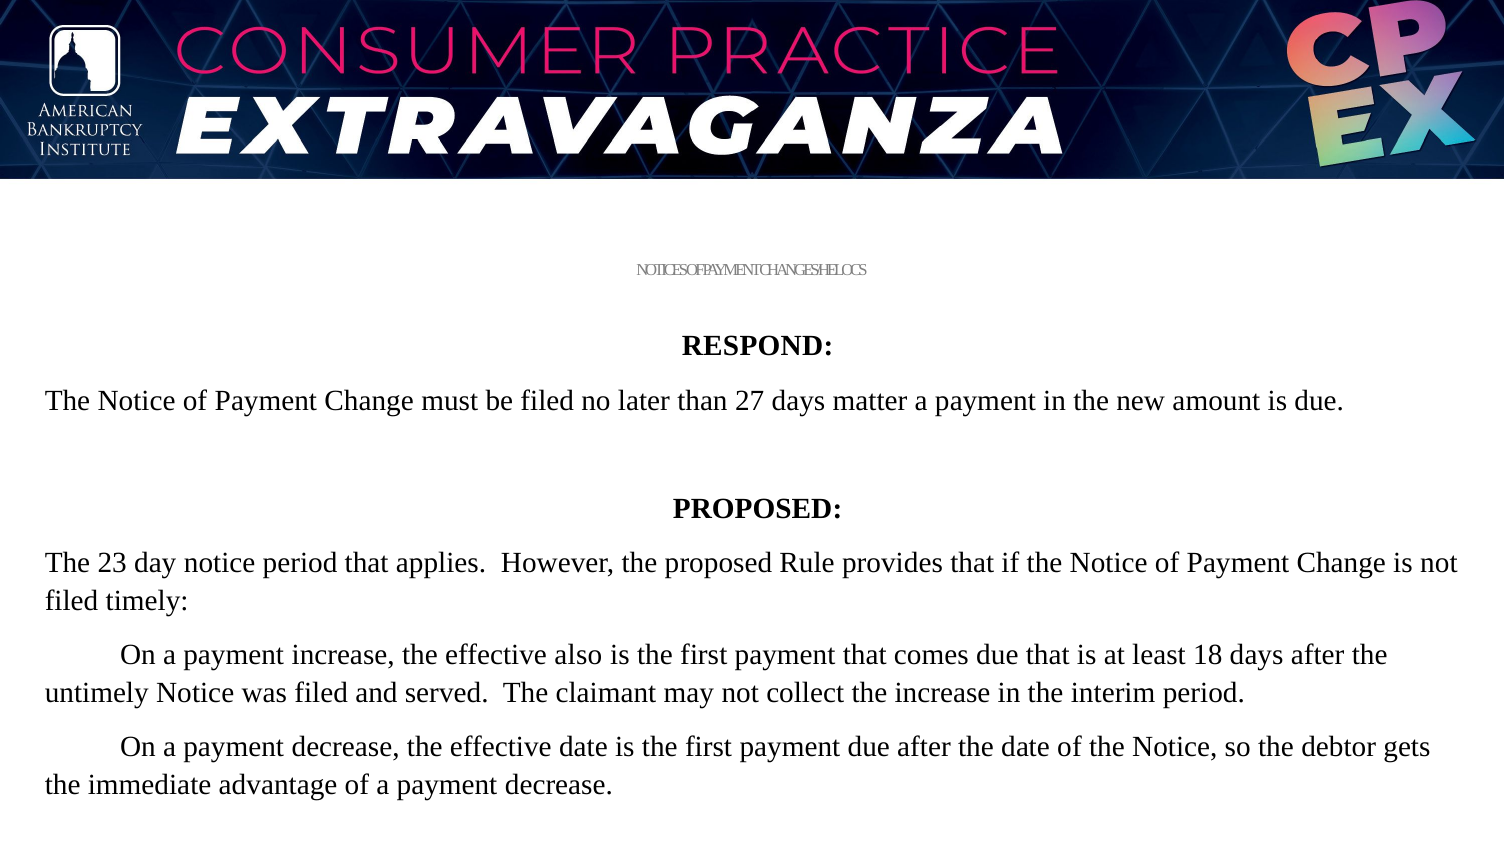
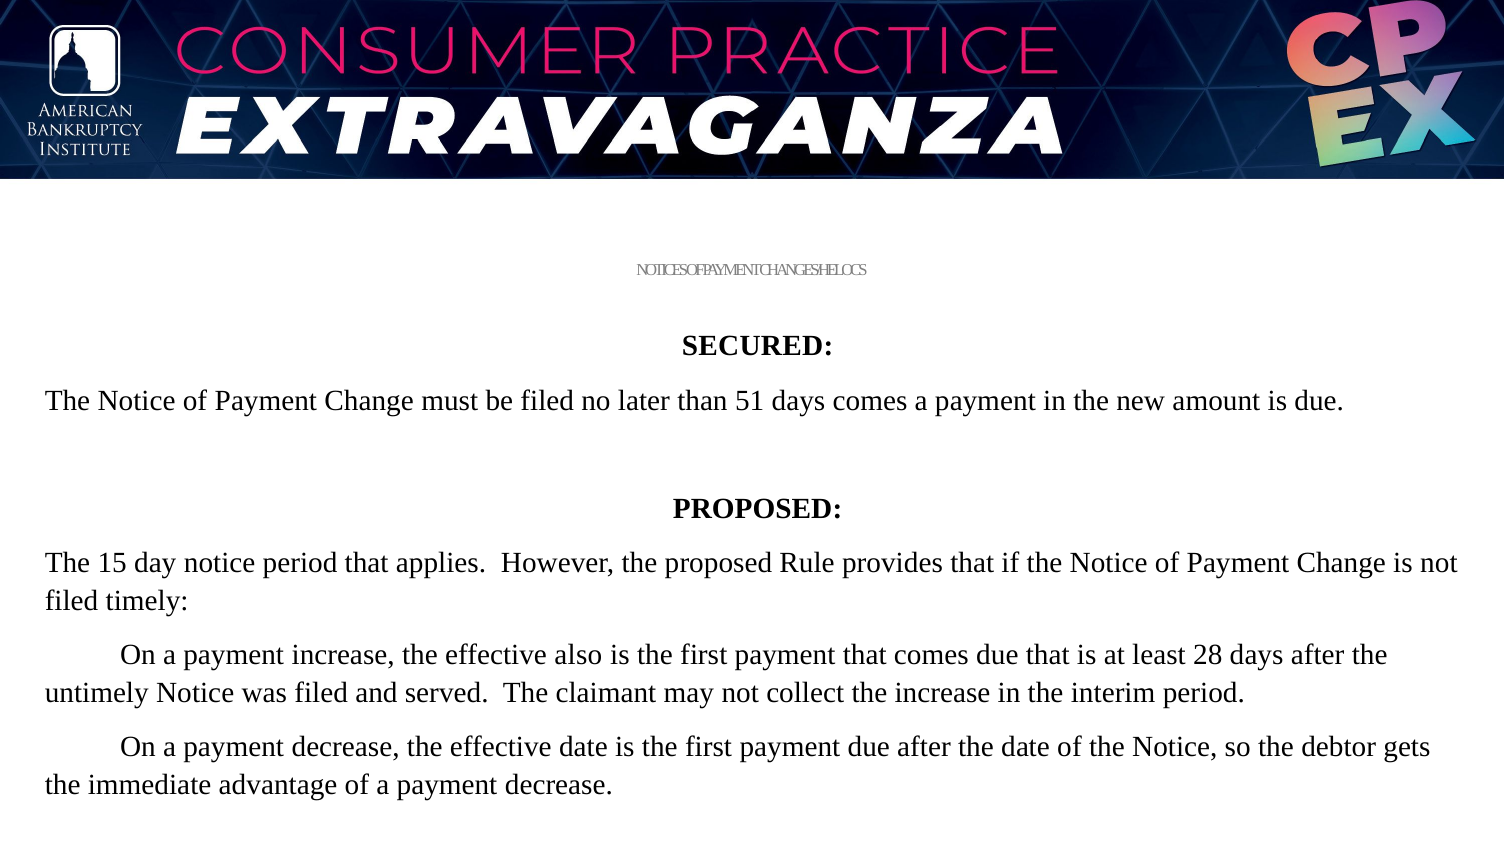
RESPOND: RESPOND -> SECURED
27: 27 -> 51
days matter: matter -> comes
23: 23 -> 15
18: 18 -> 28
